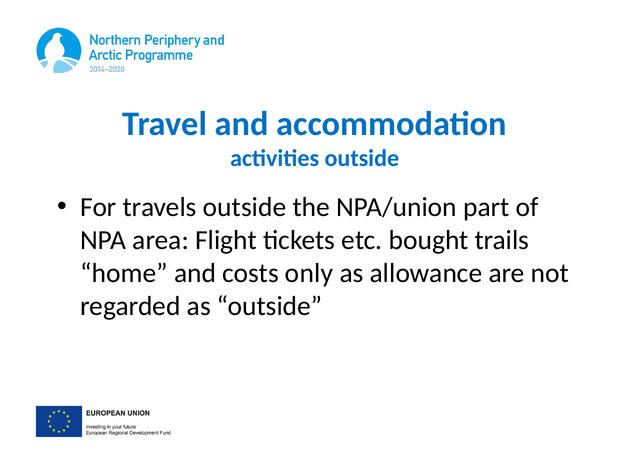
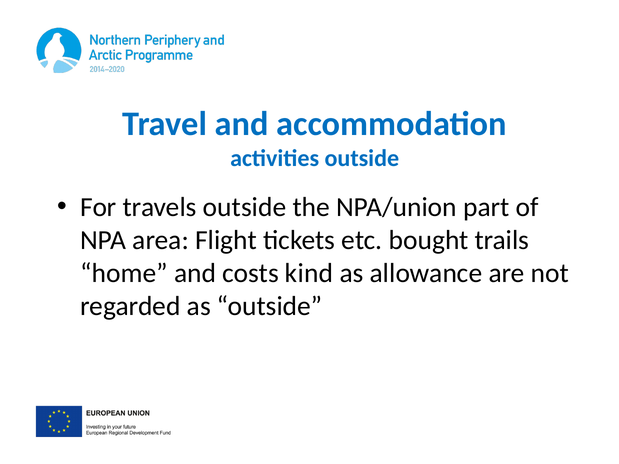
only: only -> kind
